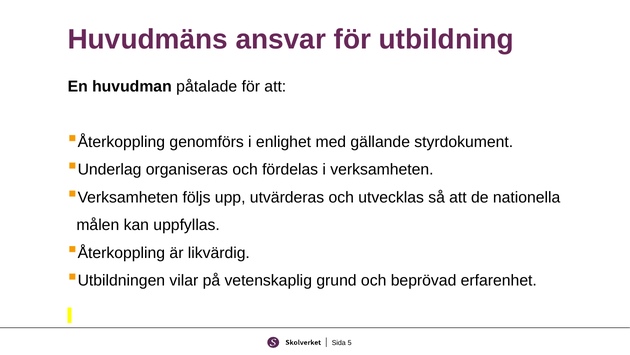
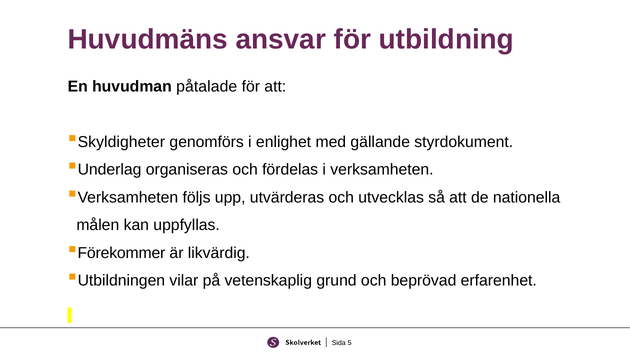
Återkoppling at (121, 142): Återkoppling -> Skyldigheter
Återkoppling at (121, 252): Återkoppling -> Förekommer
